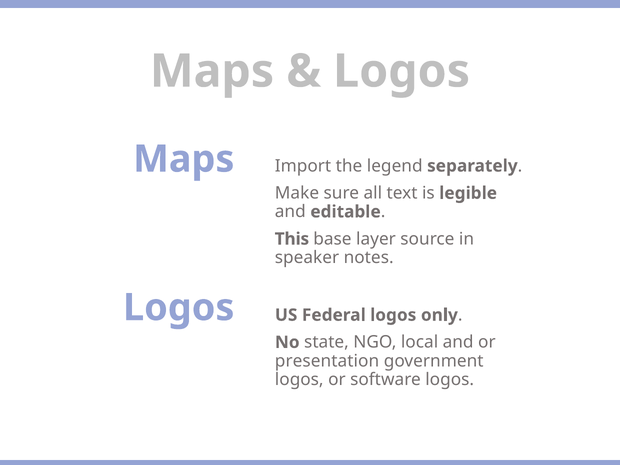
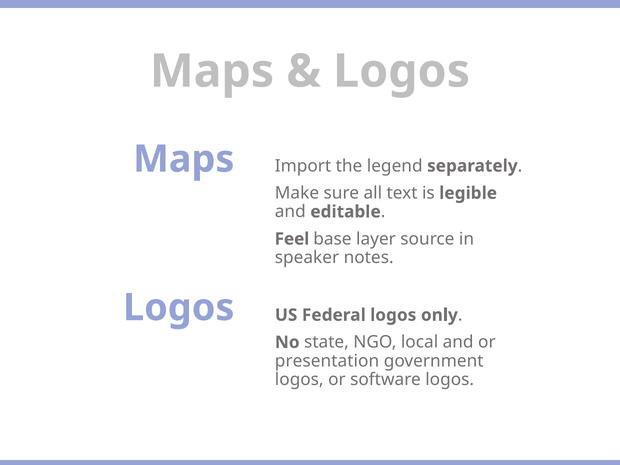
This: This -> Feel
